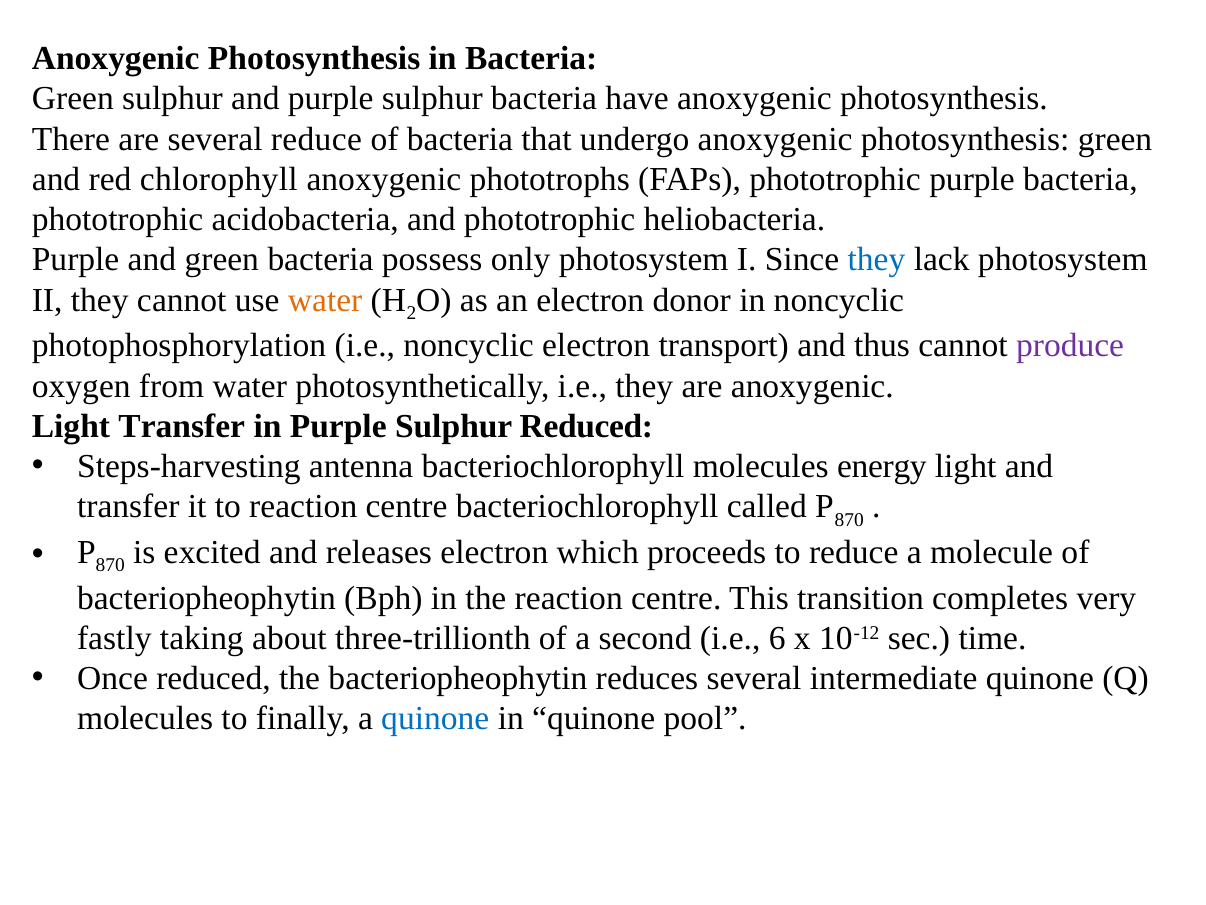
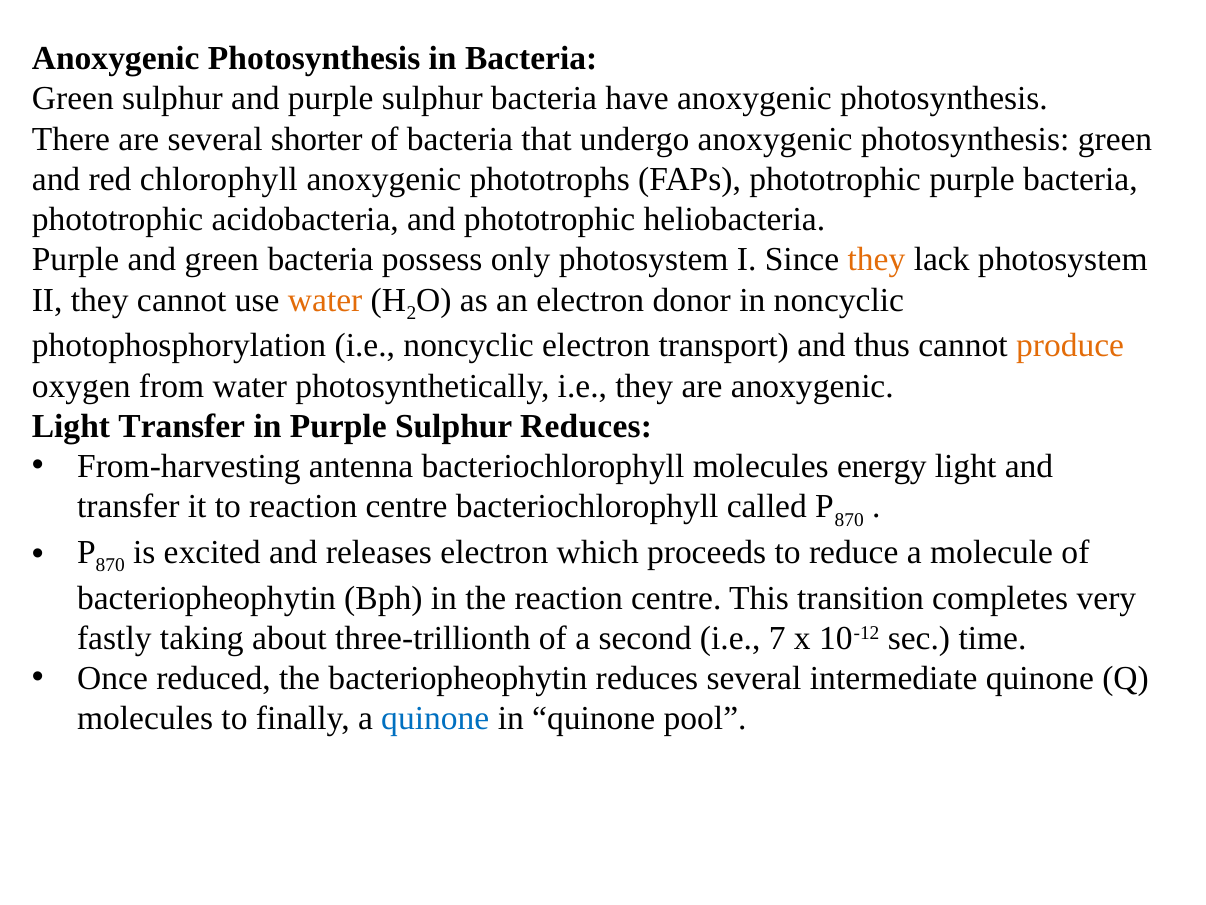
several reduce: reduce -> shorter
they at (876, 260) colour: blue -> orange
produce colour: purple -> orange
Sulphur Reduced: Reduced -> Reduces
Steps-harvesting: Steps-harvesting -> From-harvesting
6: 6 -> 7
